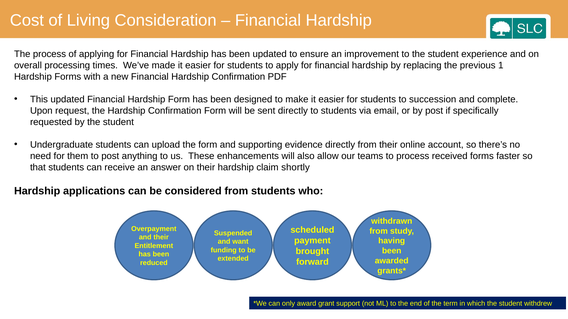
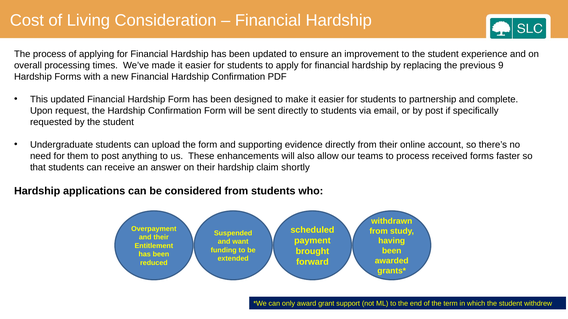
1: 1 -> 9
succession: succession -> partnership
